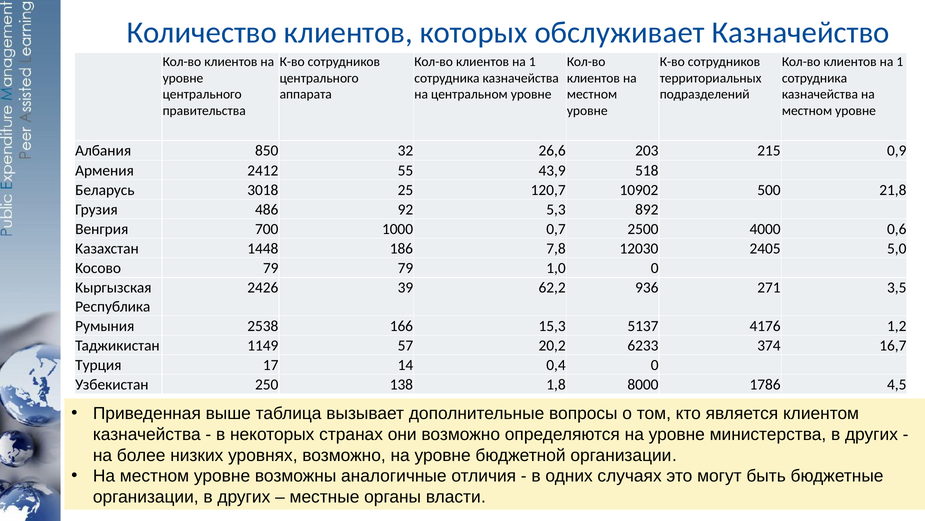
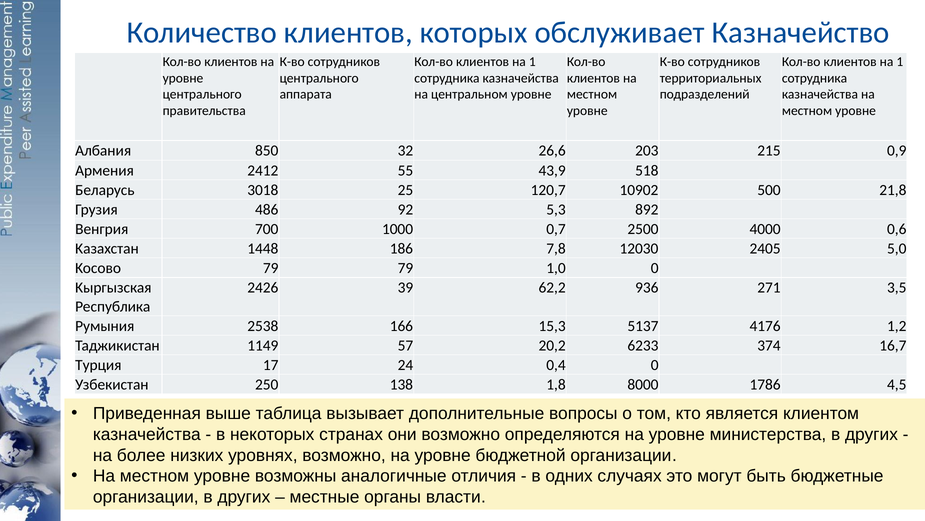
14: 14 -> 24
